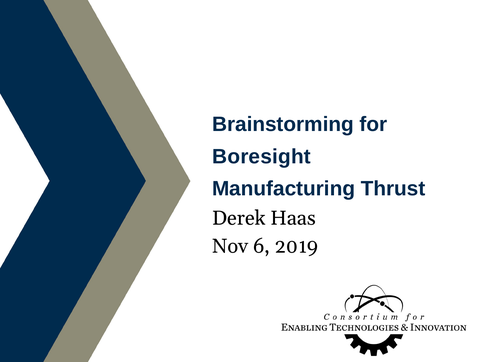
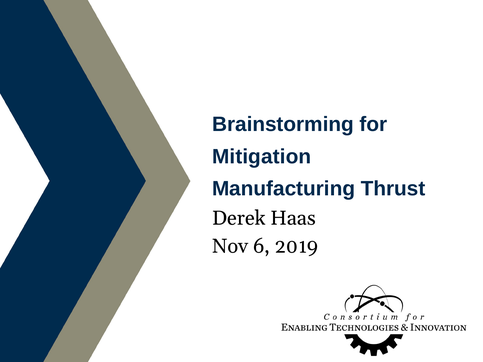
Boresight: Boresight -> Mitigation
